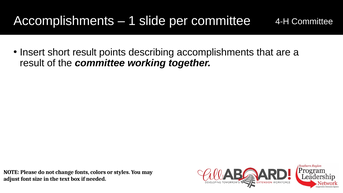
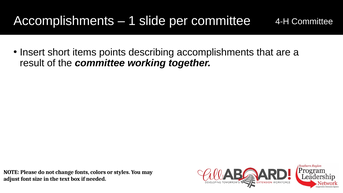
short result: result -> items
